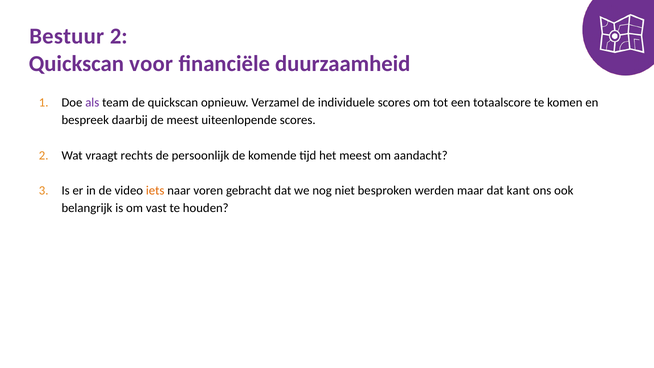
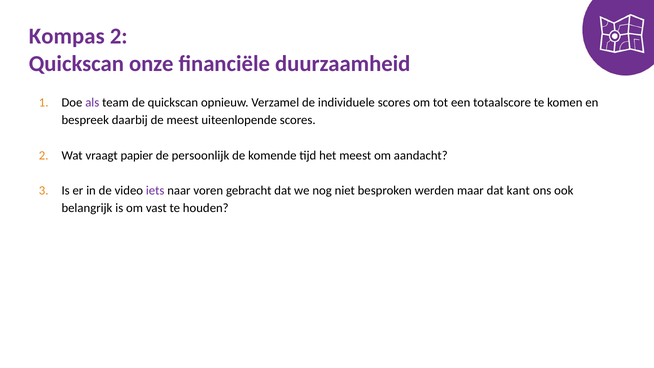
Bestuur: Bestuur -> Kompas
voor: voor -> onze
rechts: rechts -> papier
iets colour: orange -> purple
